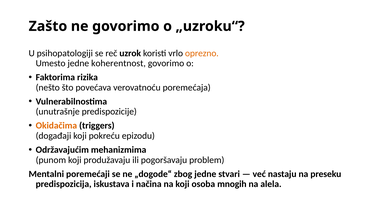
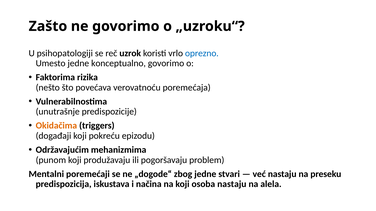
oprezno colour: orange -> blue
koherentnost: koherentnost -> konceptualno
osoba mnogih: mnogih -> nastaju
